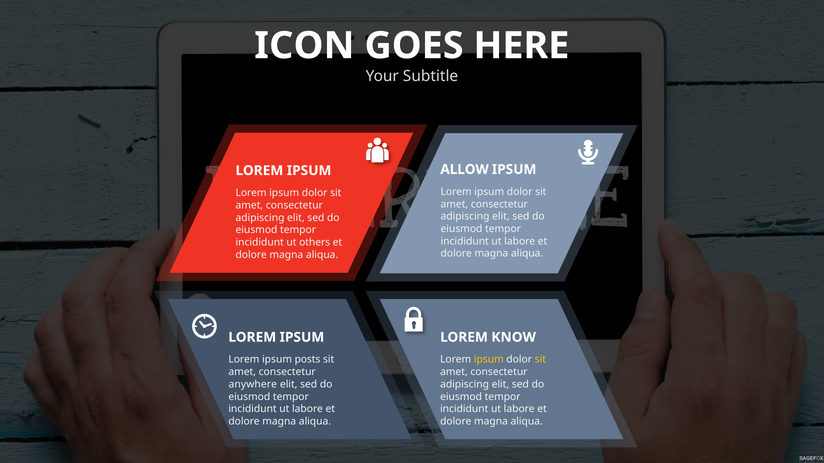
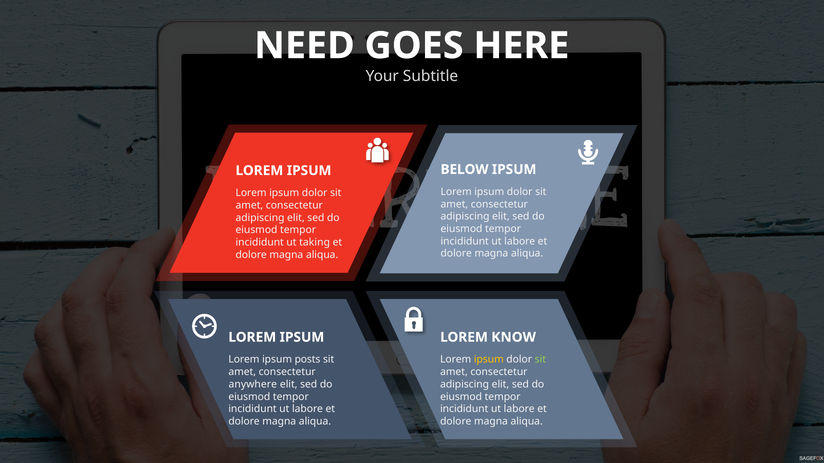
ICON: ICON -> NEED
ALLOW: ALLOW -> BELOW
others: others -> taking
sit at (540, 360) colour: yellow -> light green
